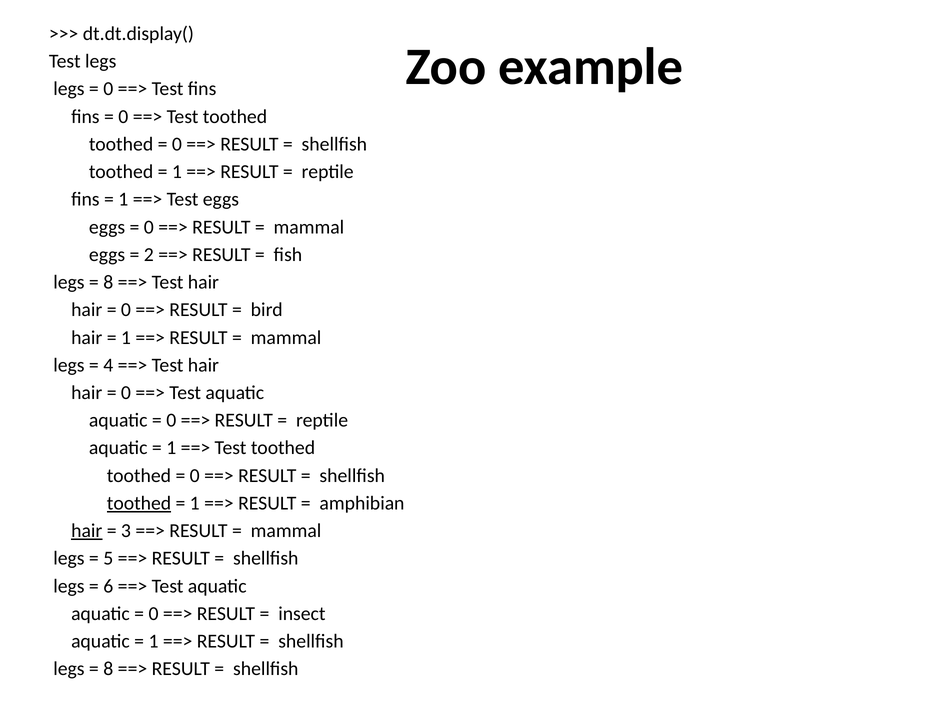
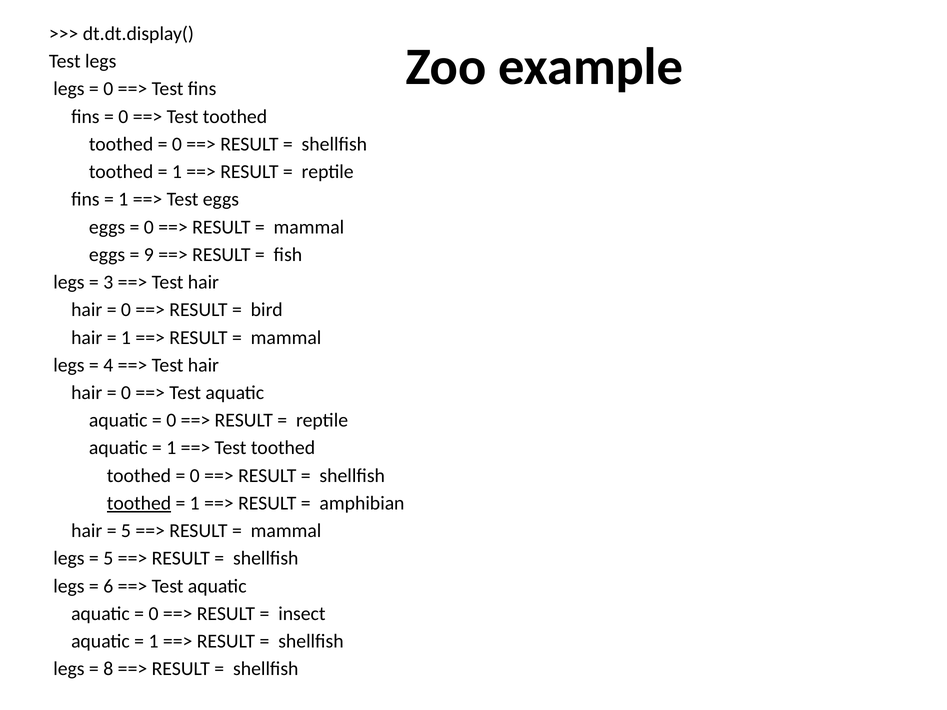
2: 2 -> 9
8 at (108, 282): 8 -> 3
hair at (87, 531) underline: present -> none
3 at (126, 531): 3 -> 5
